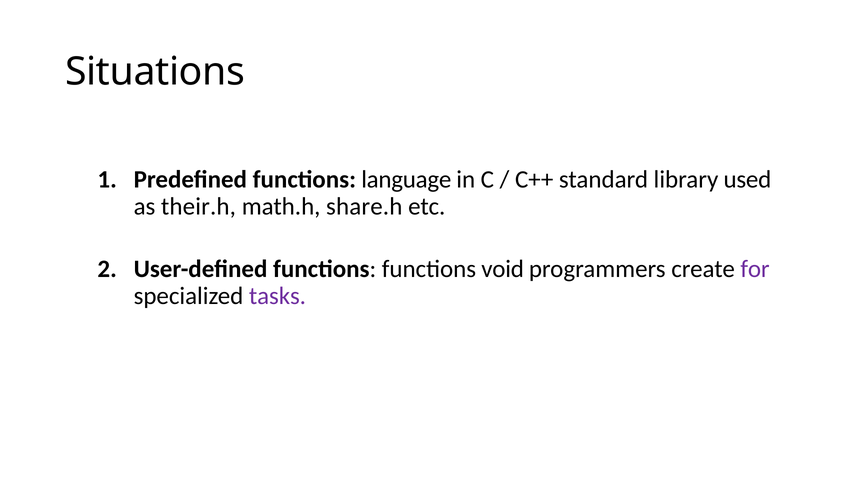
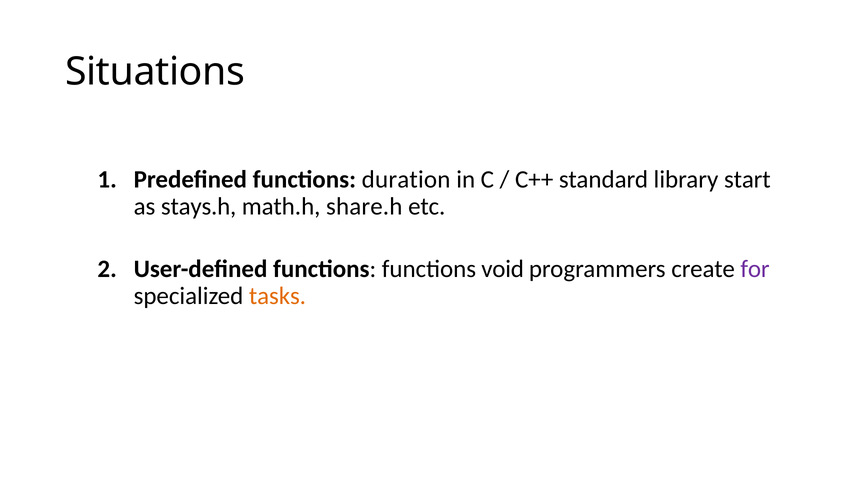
language: language -> duration
used: used -> start
their.h: their.h -> stays.h
tasks colour: purple -> orange
